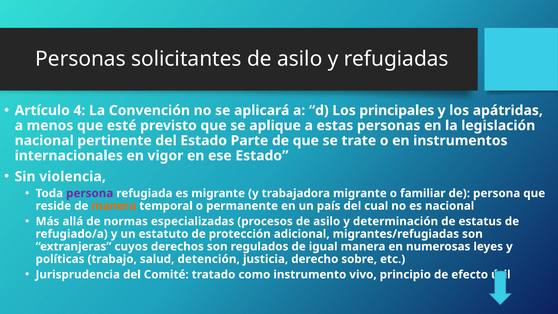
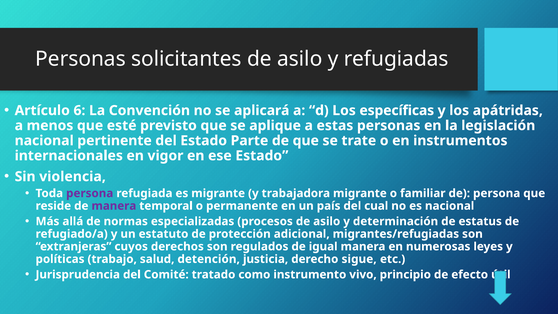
4: 4 -> 6
principales: principales -> específicas
manera at (114, 206) colour: orange -> purple
sobre: sobre -> sigue
